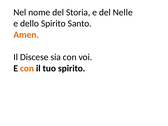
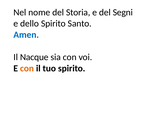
Nelle: Nelle -> Segni
Amen colour: orange -> blue
Discese: Discese -> Nacque
